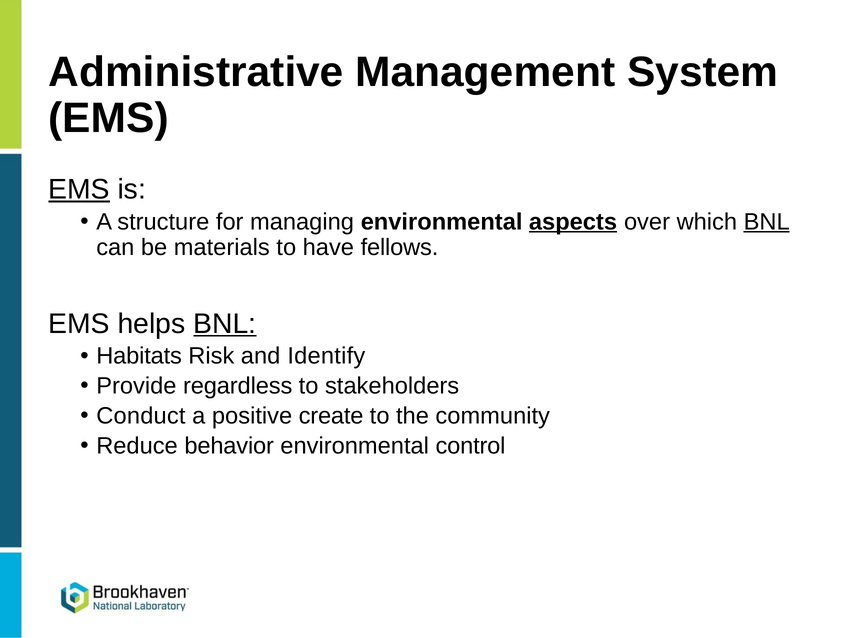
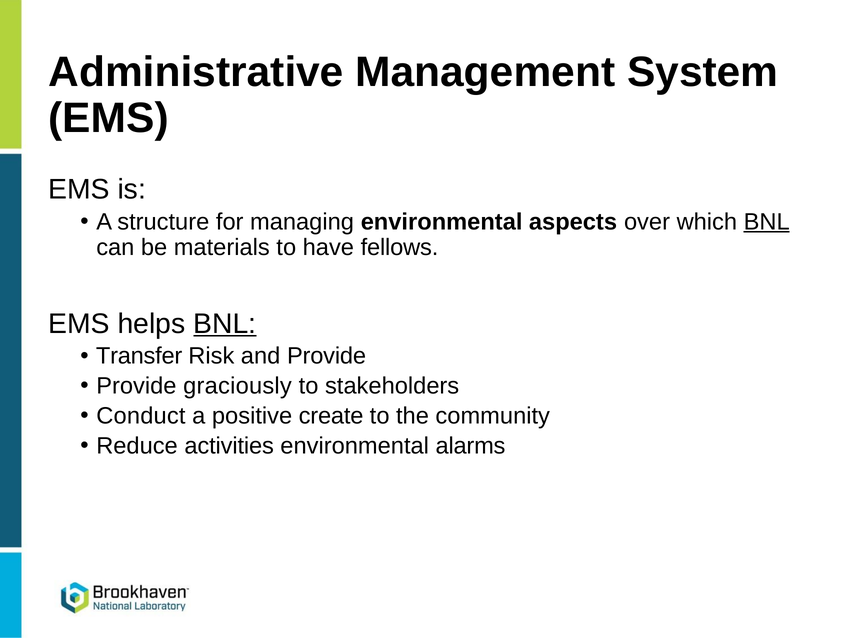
EMS at (79, 189) underline: present -> none
aspects underline: present -> none
Habitats: Habitats -> Transfer
and Identify: Identify -> Provide
regardless: regardless -> graciously
behavior: behavior -> activities
control: control -> alarms
